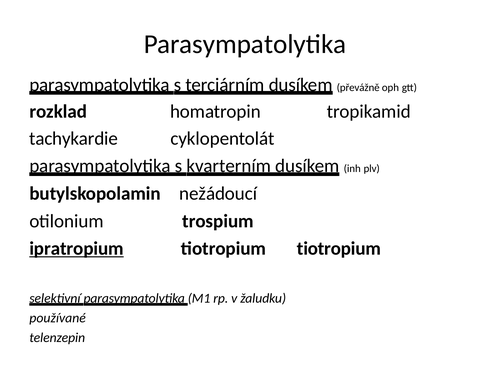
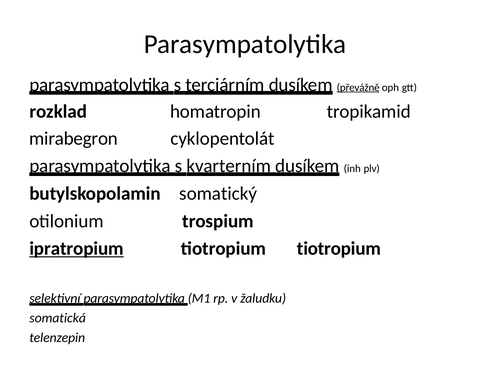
převážně underline: none -> present
tachykardie: tachykardie -> mirabegron
nežádoucí: nežádoucí -> somatický
používané: používané -> somatická
